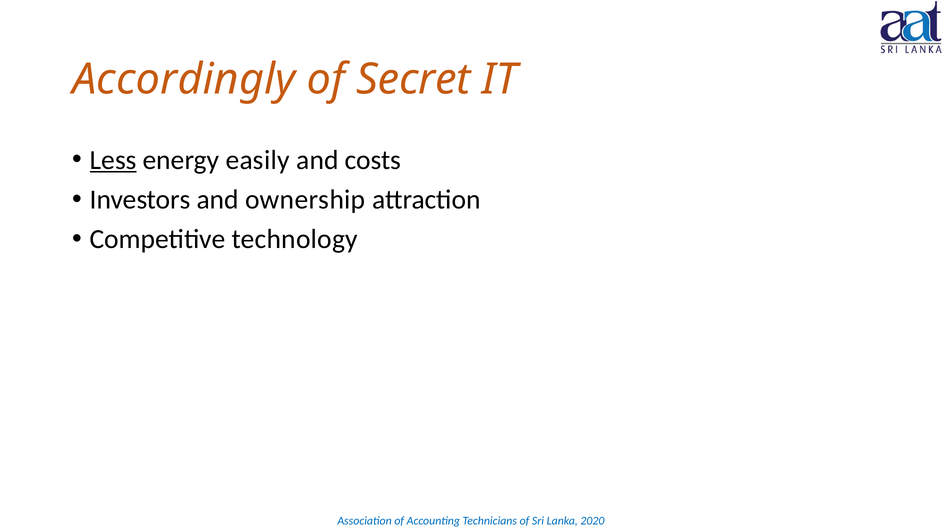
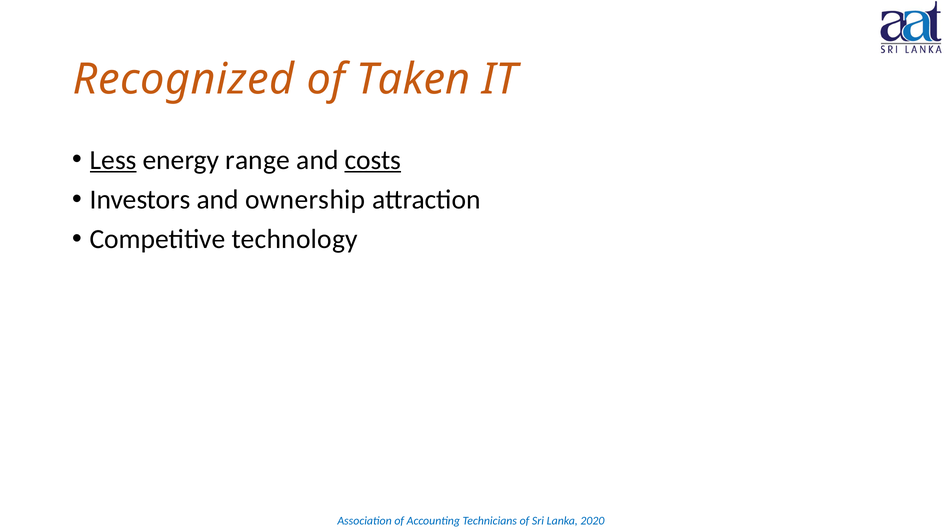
Accordingly: Accordingly -> Recognized
Secret: Secret -> Taken
easily: easily -> range
costs underline: none -> present
